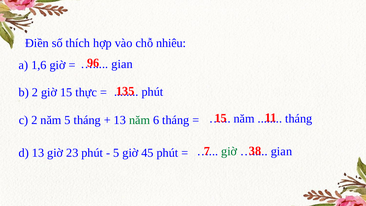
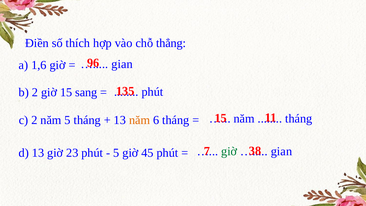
nhiêu: nhiêu -> thẳng
thực: thực -> sang
năm at (140, 120) colour: green -> orange
